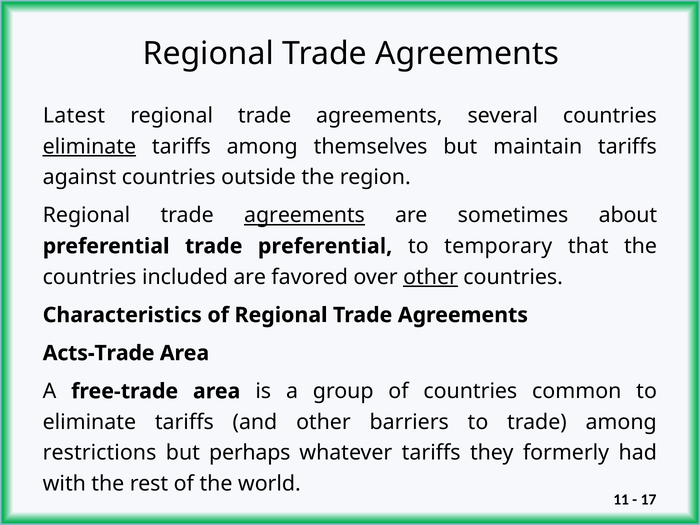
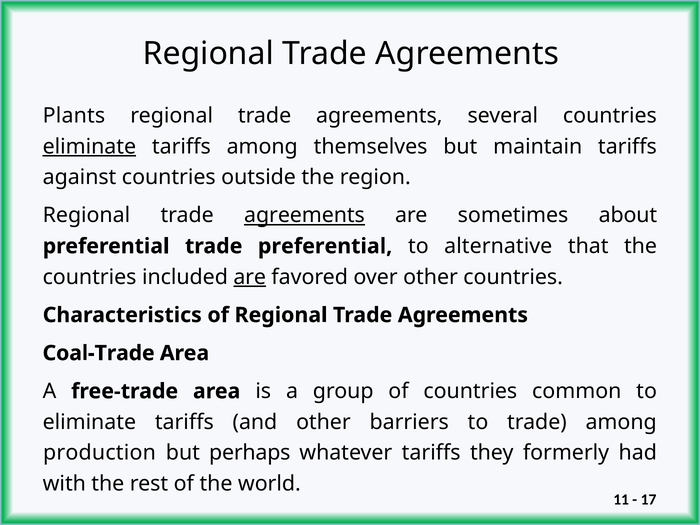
Latest: Latest -> Plants
temporary: temporary -> alternative
are at (250, 277) underline: none -> present
other at (431, 277) underline: present -> none
Acts-Trade: Acts-Trade -> Coal-Trade
restrictions: restrictions -> production
